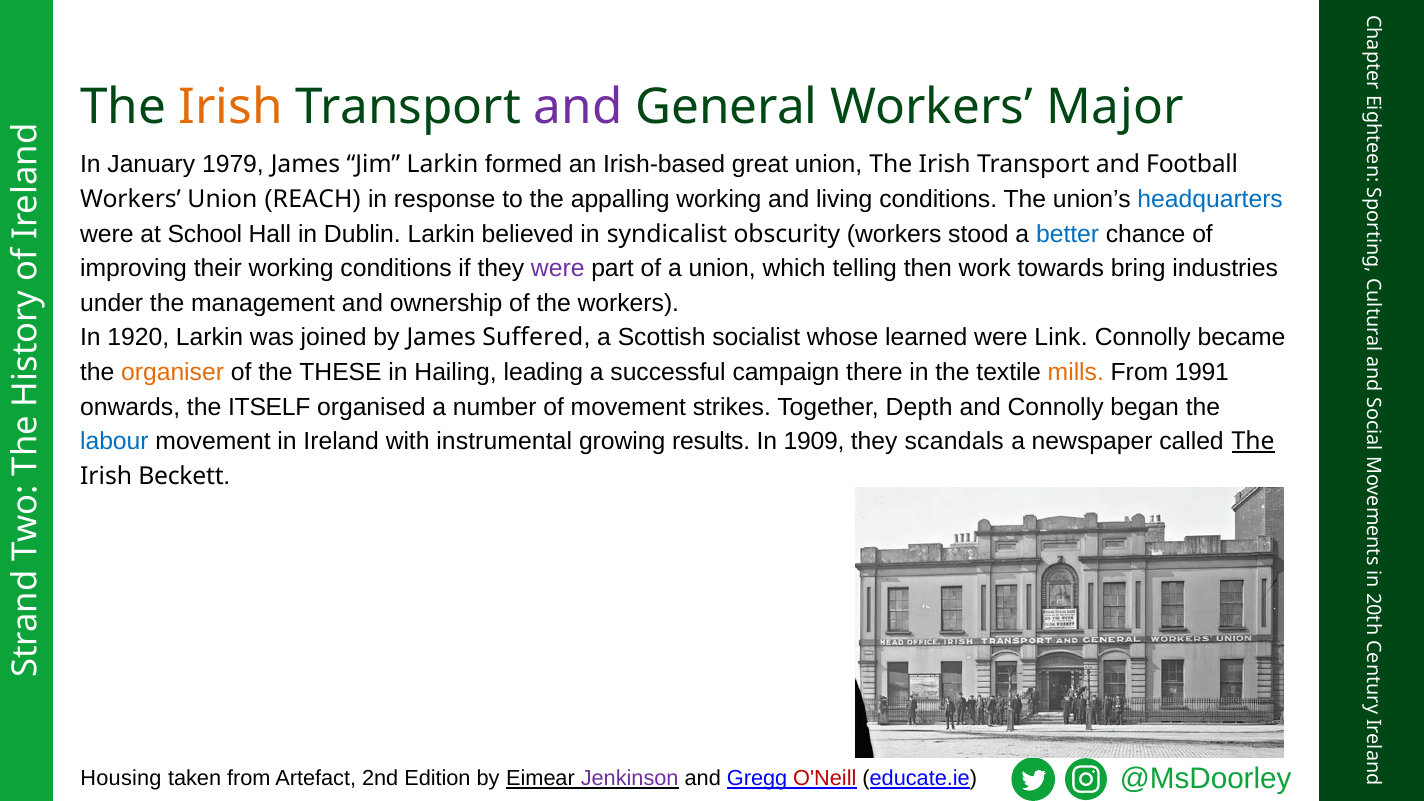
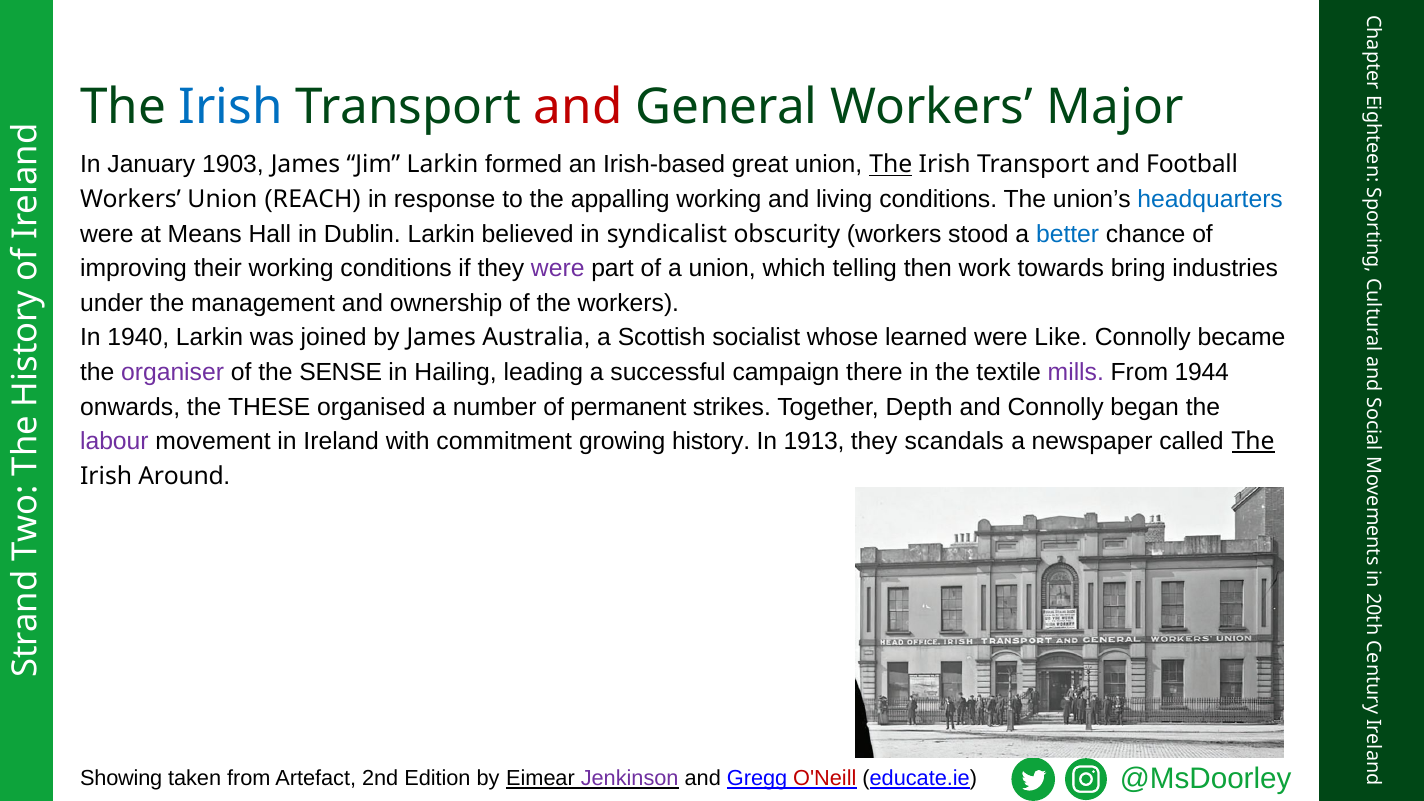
Irish at (231, 108) colour: orange -> blue
and at (578, 108) colour: purple -> red
1979: 1979 -> 1903
The at (891, 165) underline: none -> present
School: School -> Means
1920: 1920 -> 1940
Suffered: Suffered -> Australia
Link: Link -> Like
organiser colour: orange -> purple
THESE: THESE -> SENSE
mills colour: orange -> purple
1991: 1991 -> 1944
ITSELF: ITSELF -> THESE
of movement: movement -> permanent
labour colour: blue -> purple
instrumental: instrumental -> commitment
results: results -> history
1909: 1909 -> 1913
Beckett: Beckett -> Around
Housing: Housing -> Showing
